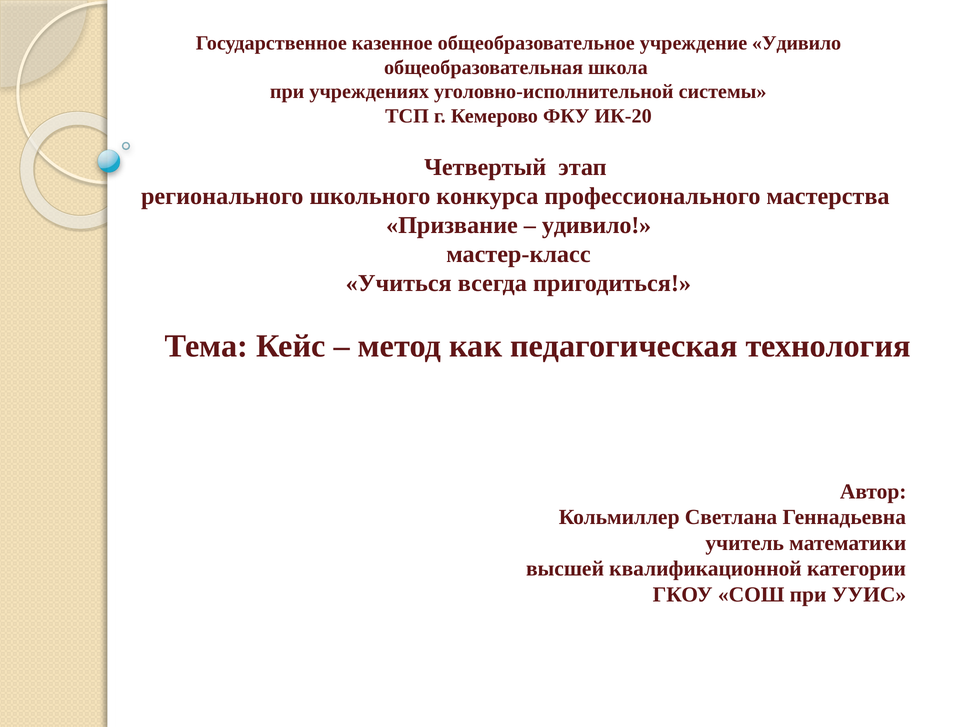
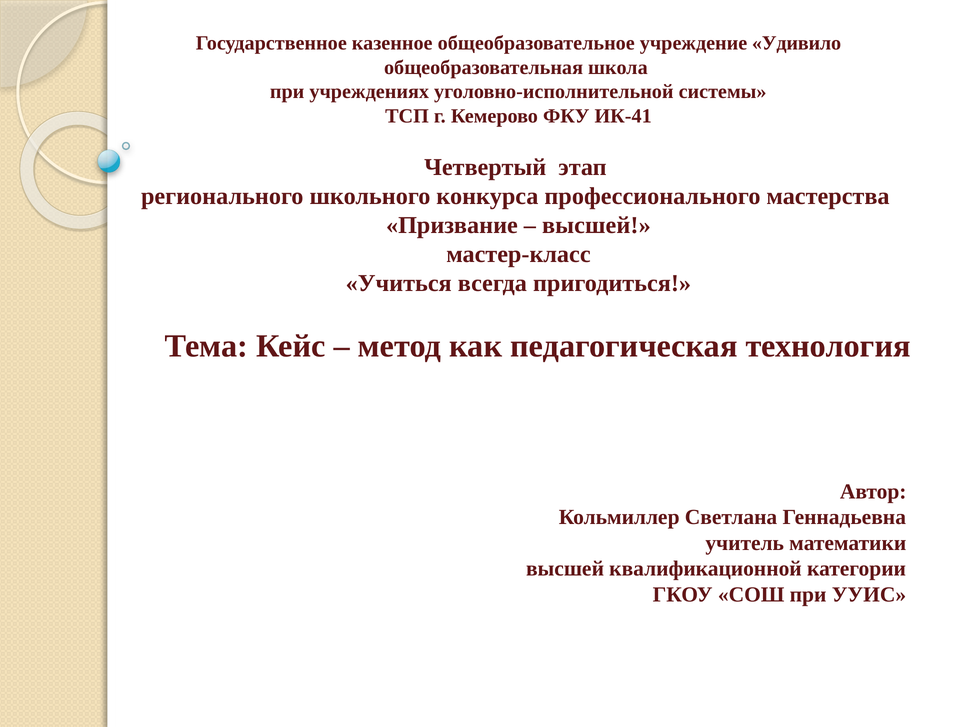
ИК-20: ИК-20 -> ИК-41
удивило at (597, 225): удивило -> высшей
